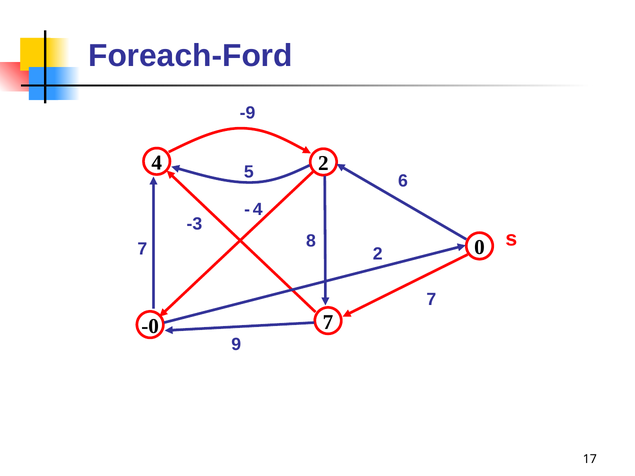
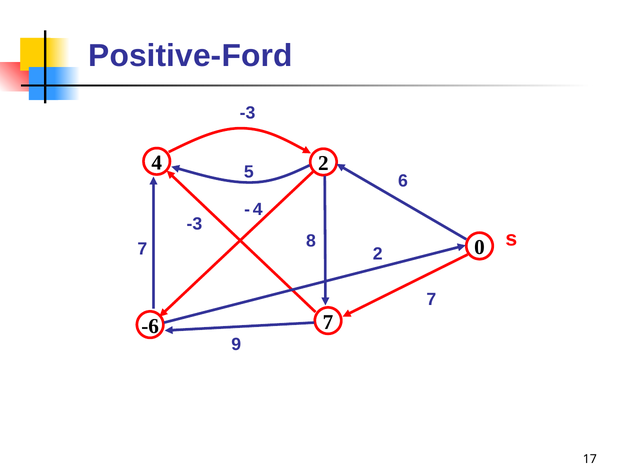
Foreach-Ford: Foreach-Ford -> Positive-Ford
-9 at (247, 113): -9 -> -3
-0: -0 -> -6
